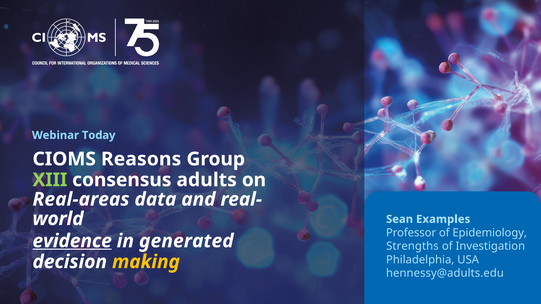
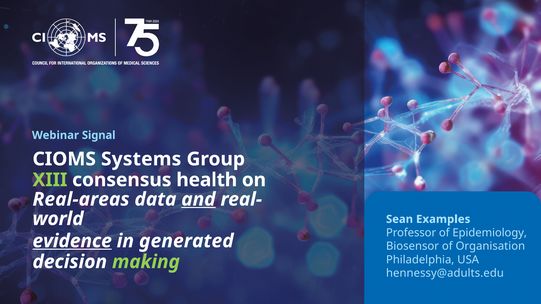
Today: Today -> Signal
Reasons: Reasons -> Systems
adults: adults -> health
and underline: none -> present
Strengths: Strengths -> Biosensor
Investigation: Investigation -> Organisation
making colour: yellow -> light green
